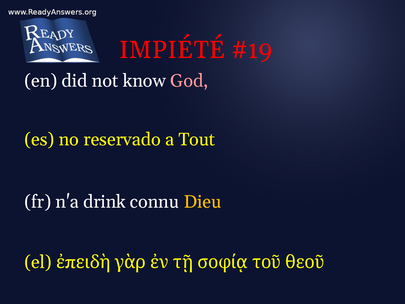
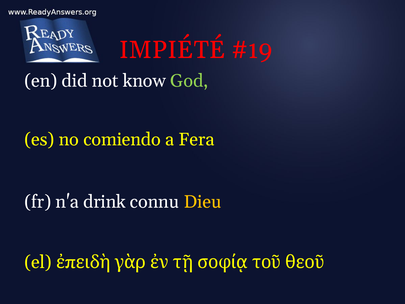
God colour: pink -> light green
reservado: reservado -> comiendo
Tout: Tout -> Fera
